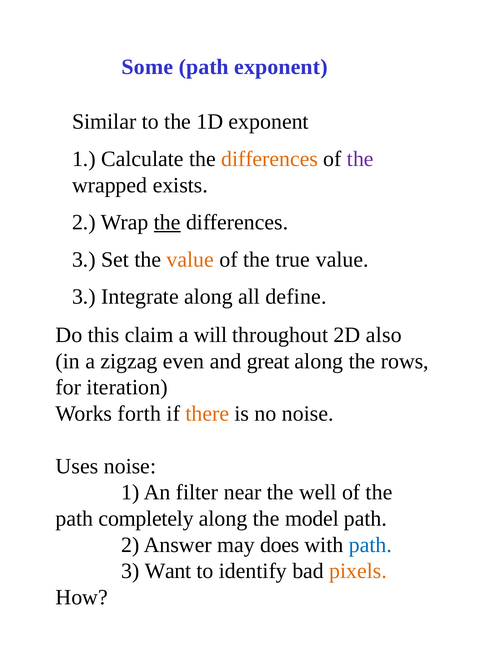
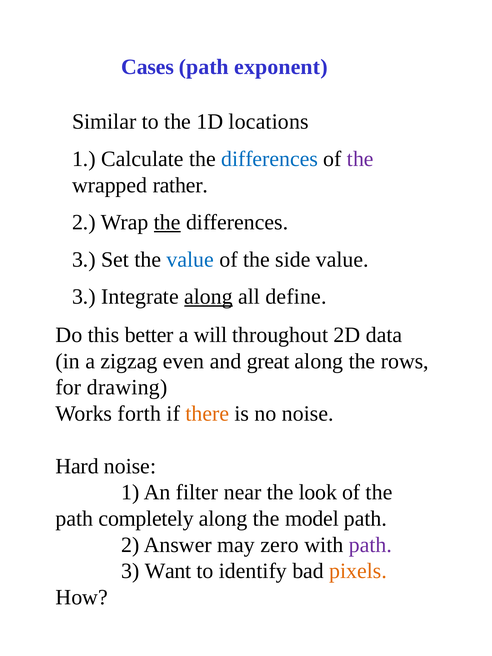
Some: Some -> Cases
1D exponent: exponent -> locations
differences at (270, 159) colour: orange -> blue
exists: exists -> rather
value at (190, 259) colour: orange -> blue
true: true -> side
along at (208, 297) underline: none -> present
claim: claim -> better
also: also -> data
iteration: iteration -> drawing
Uses: Uses -> Hard
well: well -> look
does: does -> zero
path at (370, 545) colour: blue -> purple
